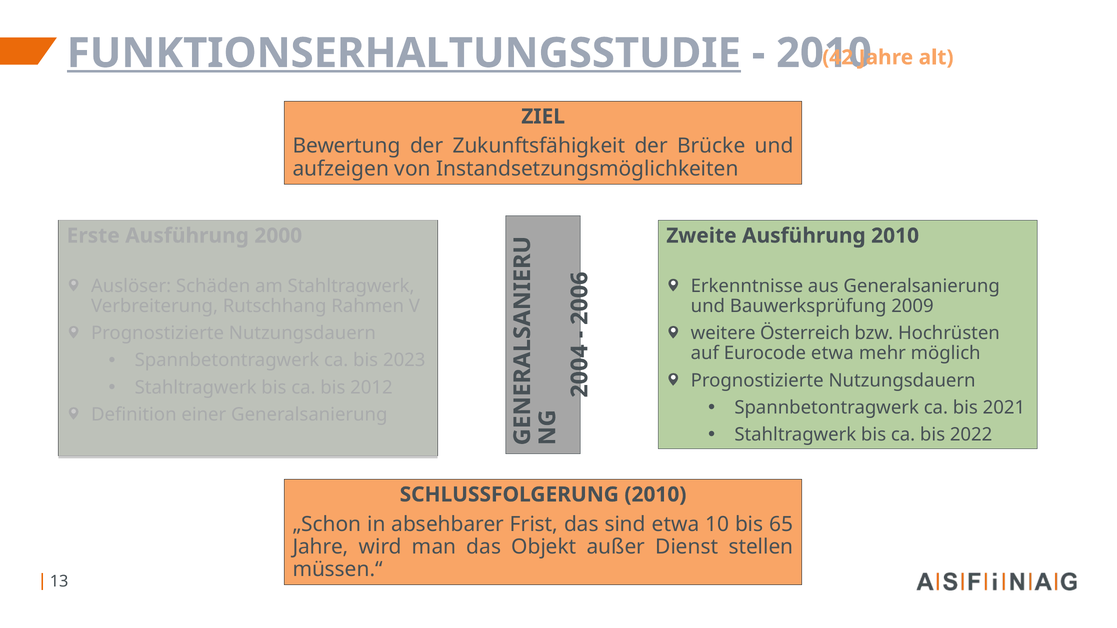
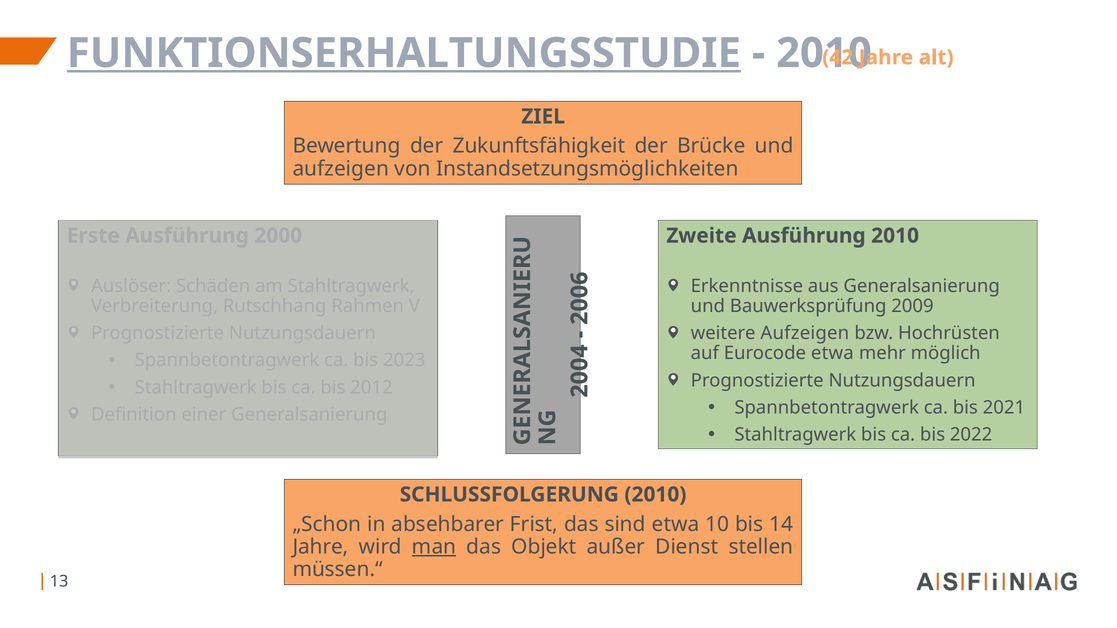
weitere Österreich: Österreich -> Aufzeigen
65: 65 -> 14
man underline: none -> present
